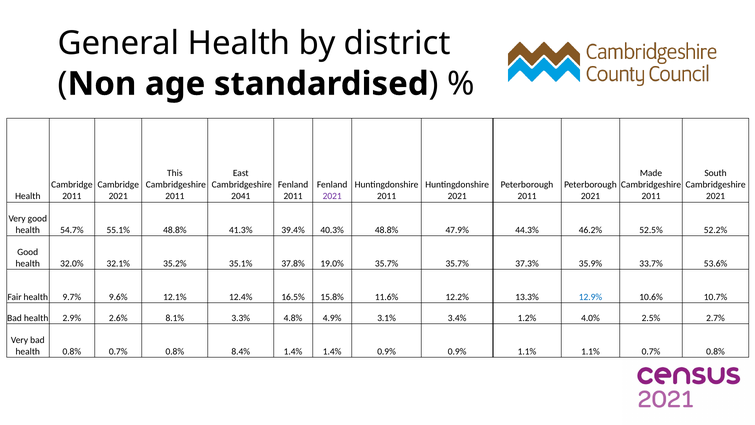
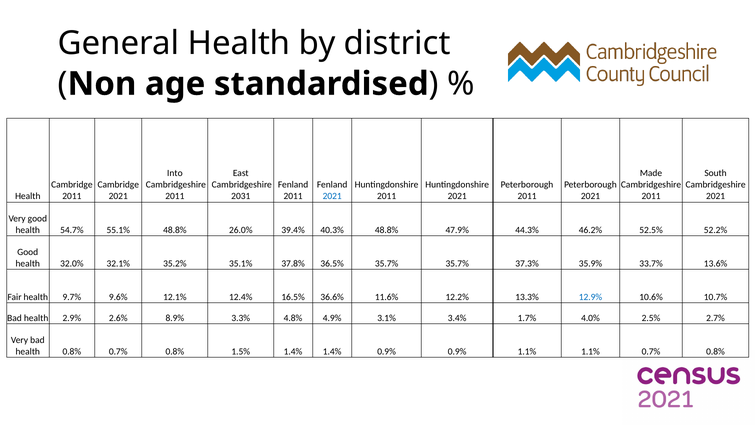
This: This -> Into
2041: 2041 -> 2031
2021 at (332, 196) colour: purple -> blue
41.3%: 41.3% -> 26.0%
19.0%: 19.0% -> 36.5%
53.6%: 53.6% -> 13.6%
15.8%: 15.8% -> 36.6%
8.1%: 8.1% -> 8.9%
1.2%: 1.2% -> 1.7%
8.4%: 8.4% -> 1.5%
